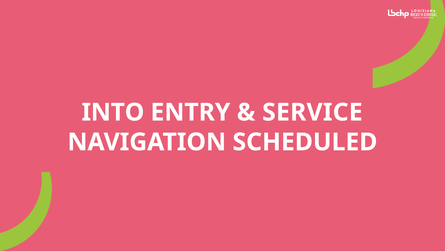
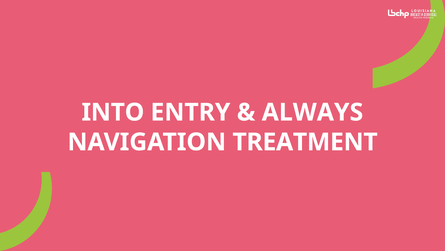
SERVICE: SERVICE -> ALWAYS
SCHEDULED: SCHEDULED -> TREATMENT
